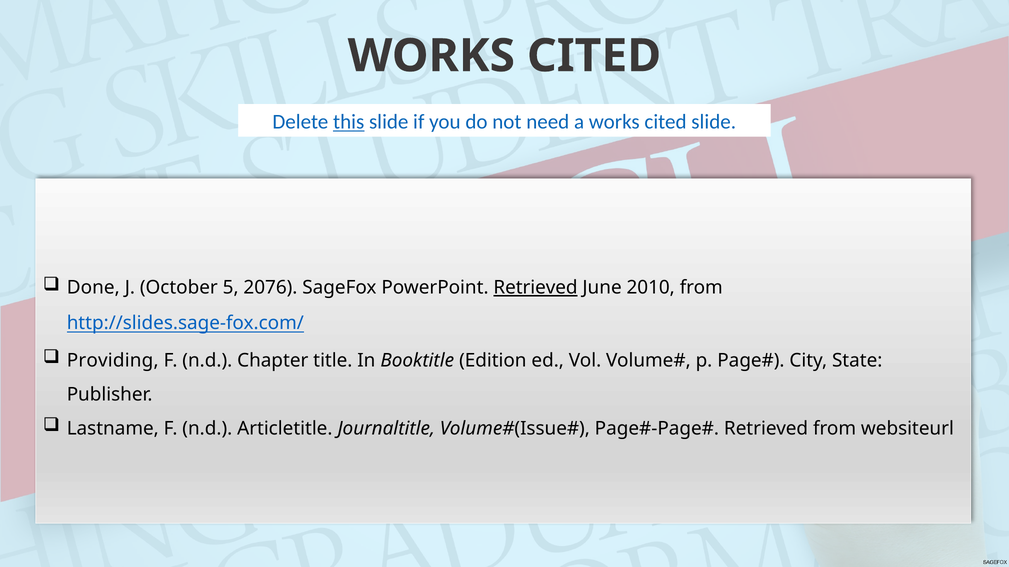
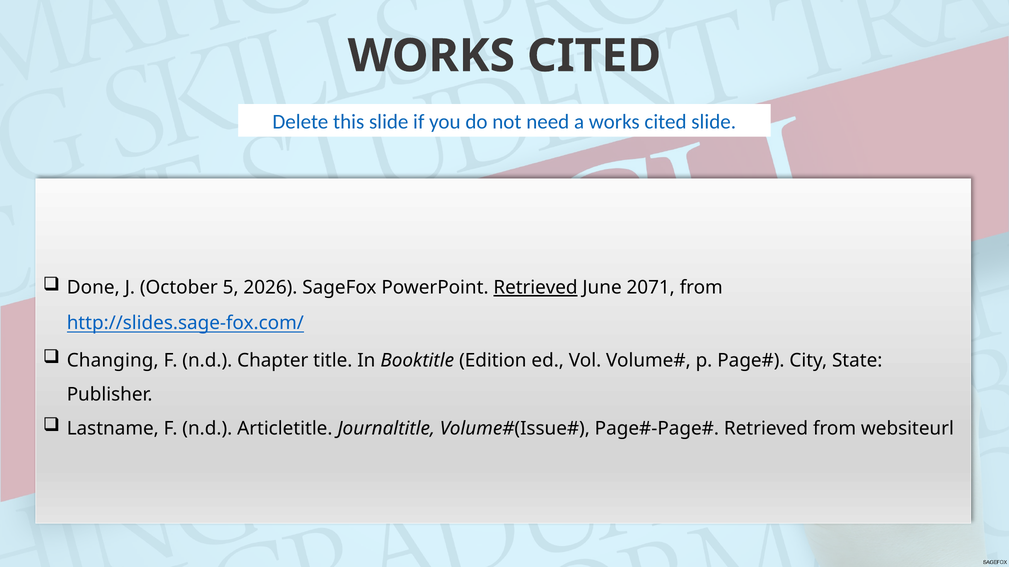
this underline: present -> none
2076: 2076 -> 2026
2010: 2010 -> 2071
Providing: Providing -> Changing
